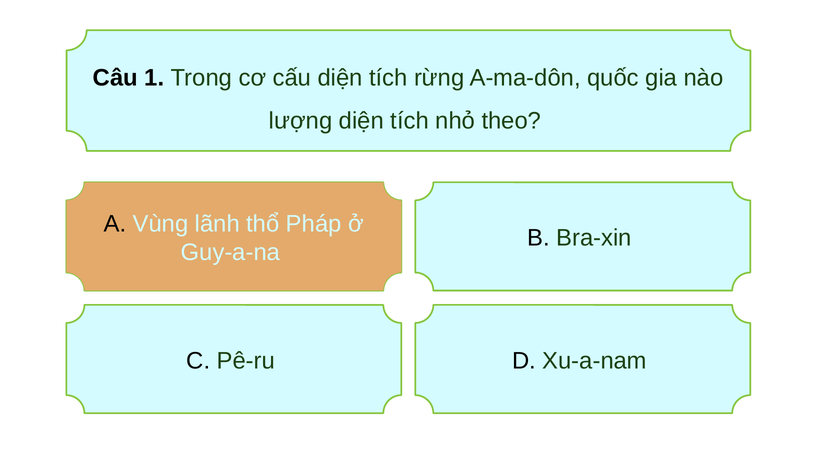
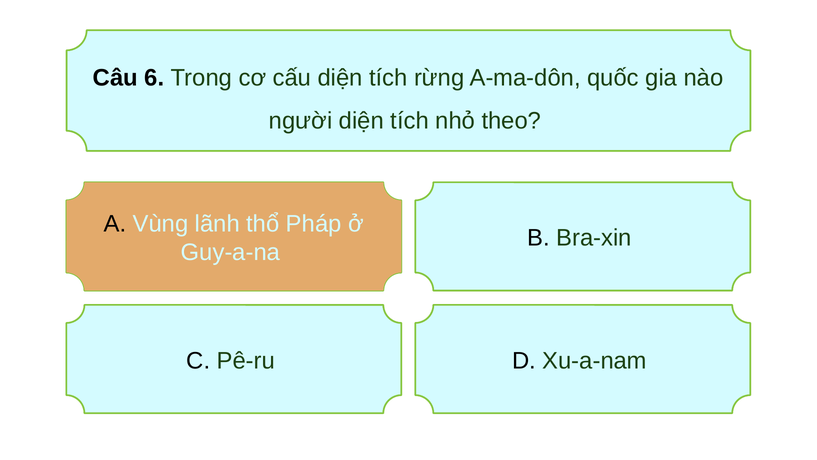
1: 1 -> 6
lượng: lượng -> người
